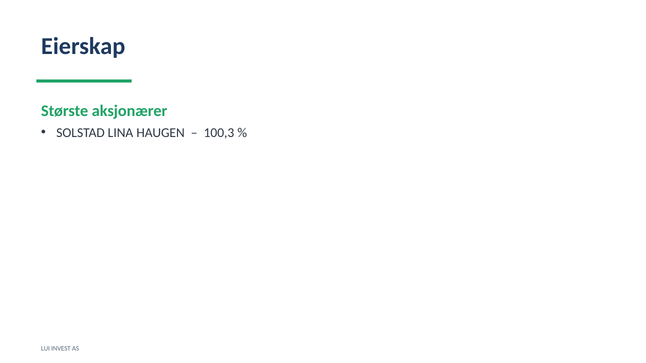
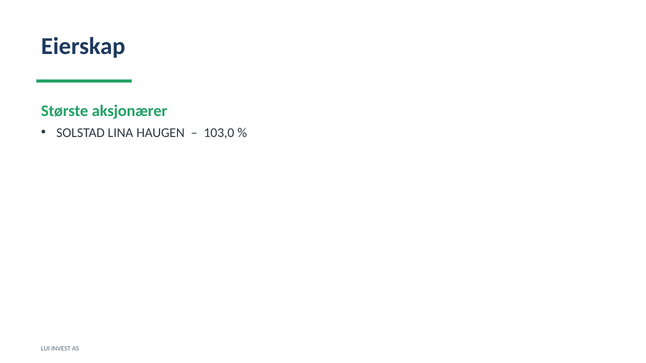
100,3: 100,3 -> 103,0
